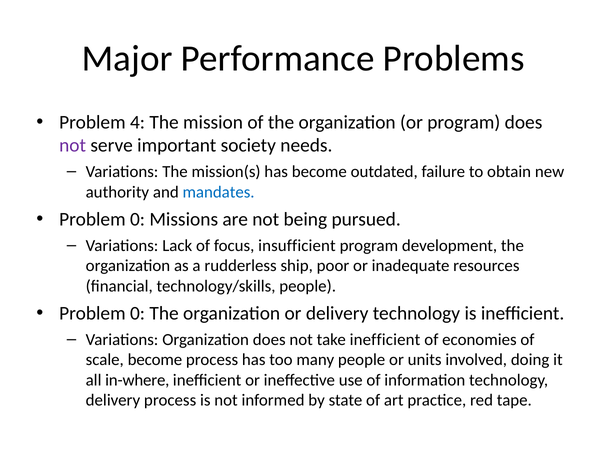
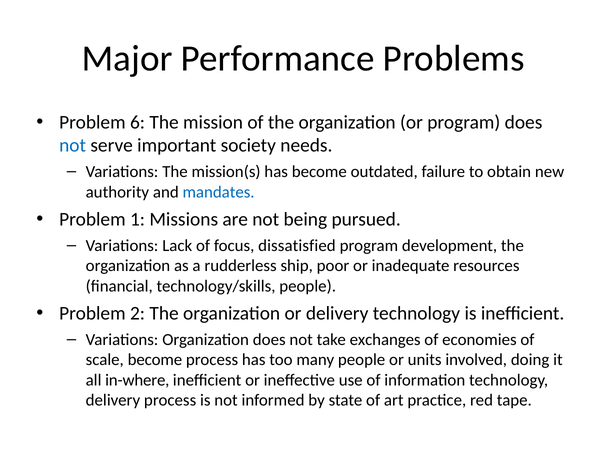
4: 4 -> 6
not at (73, 145) colour: purple -> blue
0 at (138, 219): 0 -> 1
insufficient: insufficient -> dissatisfied
0 at (138, 313): 0 -> 2
take inefficient: inefficient -> exchanges
